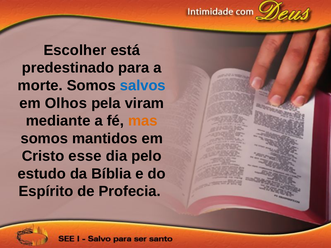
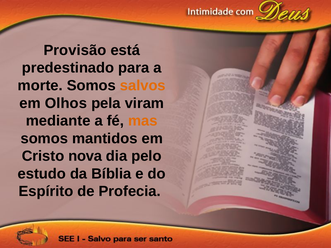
Escolher: Escolher -> Provisão
salvos colour: blue -> orange
esse: esse -> nova
